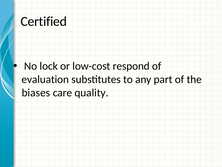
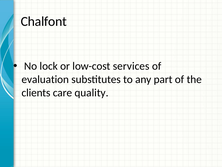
Certified: Certified -> Chalfont
respond: respond -> services
biases: biases -> clients
